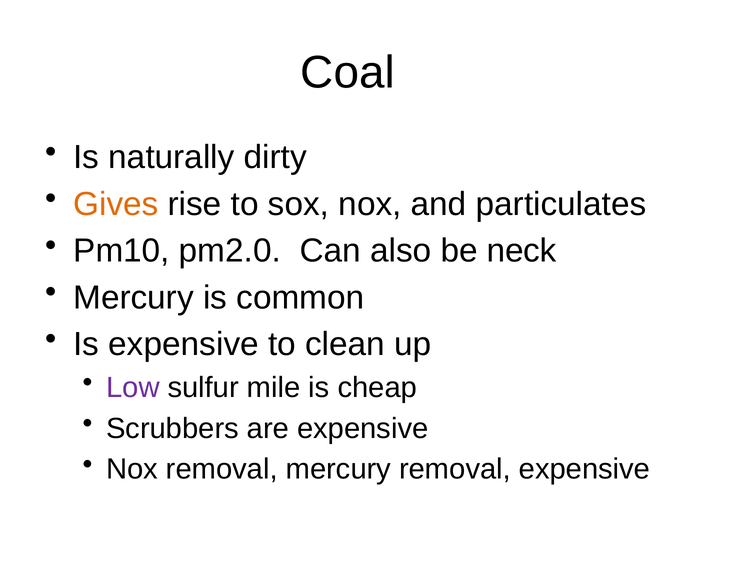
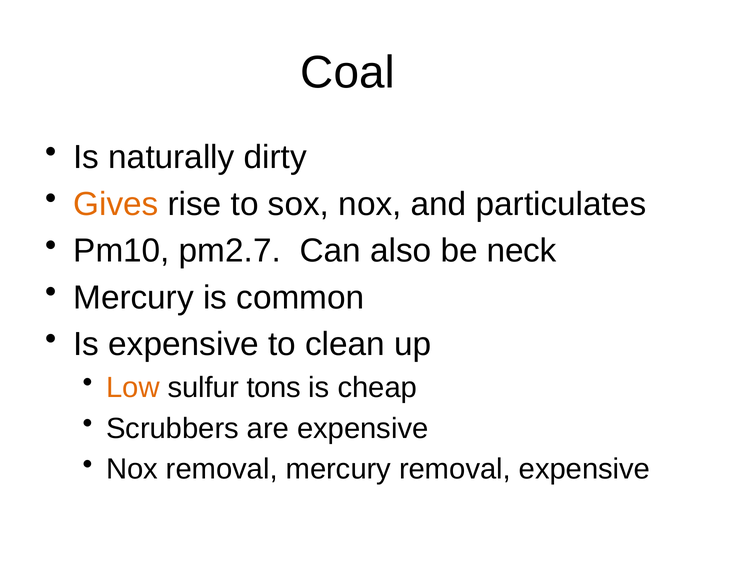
pm2.0: pm2.0 -> pm2.7
Low colour: purple -> orange
mile: mile -> tons
